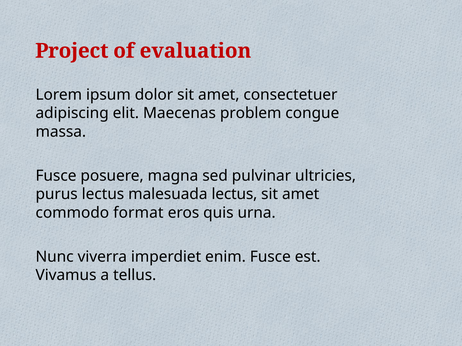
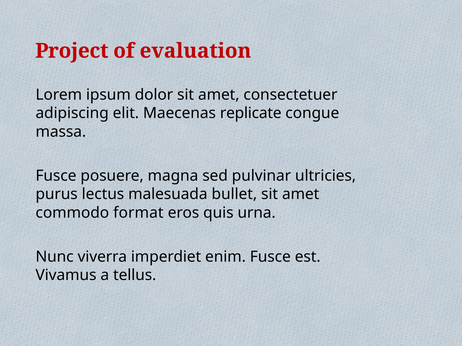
problem: problem -> replicate
malesuada lectus: lectus -> bullet
